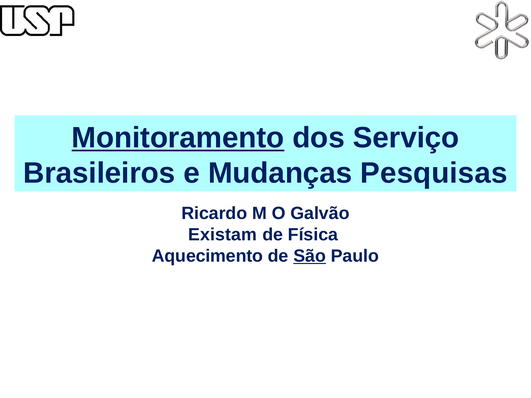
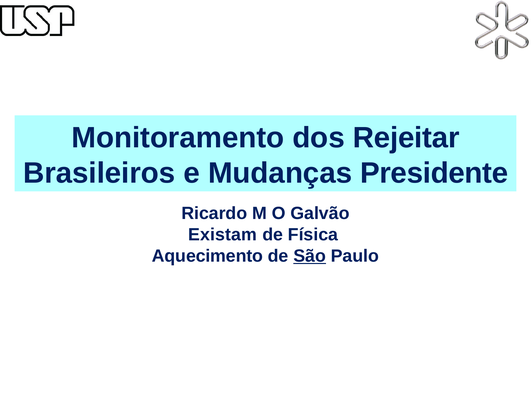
Monitoramento underline: present -> none
Serviço: Serviço -> Rejeitar
Pesquisas: Pesquisas -> Presidente
